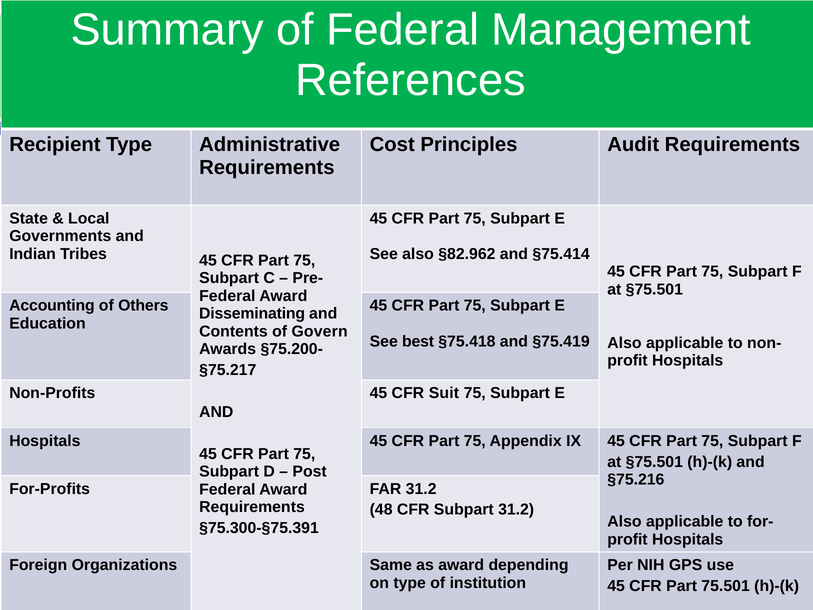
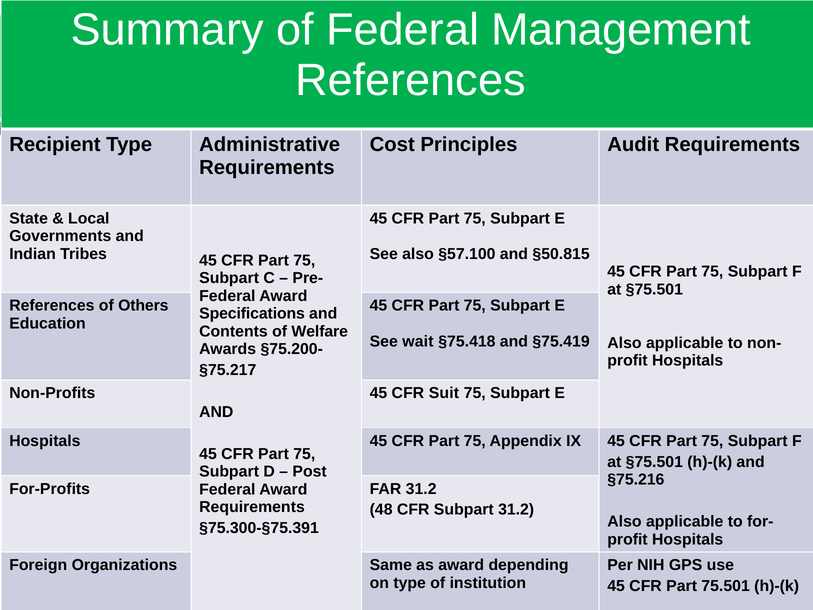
§82.962: §82.962 -> §57.100
§75.414: §75.414 -> §50.815
Accounting at (52, 306): Accounting -> References
Disseminating: Disseminating -> Specifications
Govern: Govern -> Welfare
best: best -> wait
